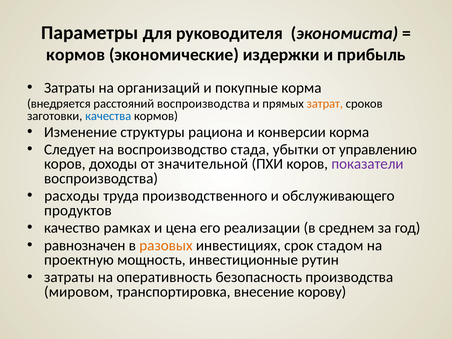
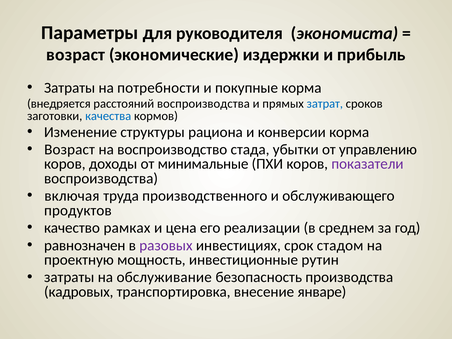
кормов at (76, 55): кормов -> возраст
организаций: организаций -> потребности
затрат colour: orange -> blue
Следует at (70, 150): Следует -> Возраст
значительной: значительной -> минимальные
расходы: расходы -> включая
разовых colour: orange -> purple
оперативность: оперативность -> обслуживание
мировом: мировом -> кадровых
корову: корову -> январе
